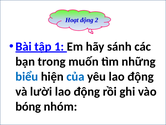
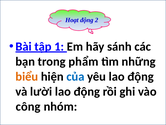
muốn: muốn -> phẩm
biểu colour: blue -> orange
bóng: bóng -> công
